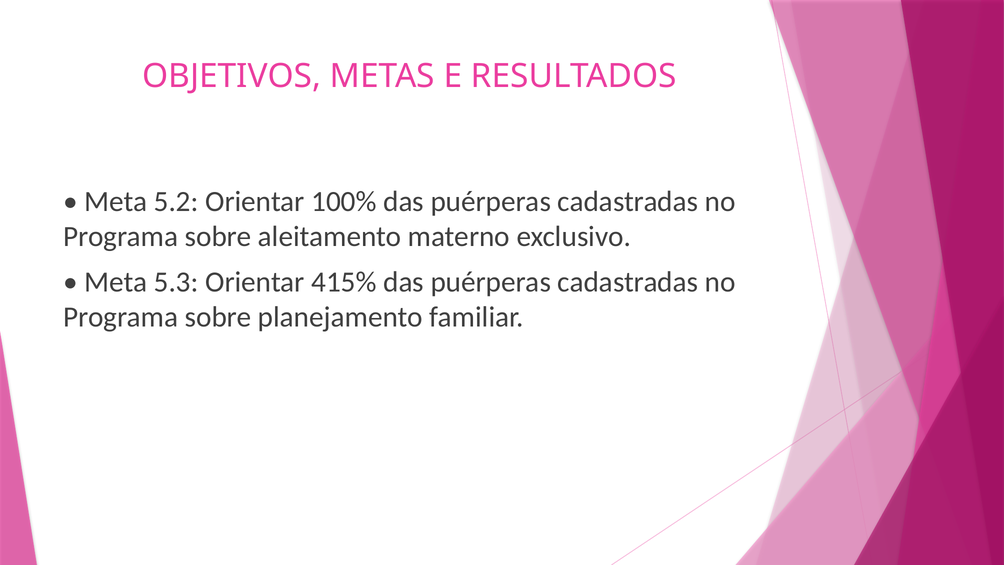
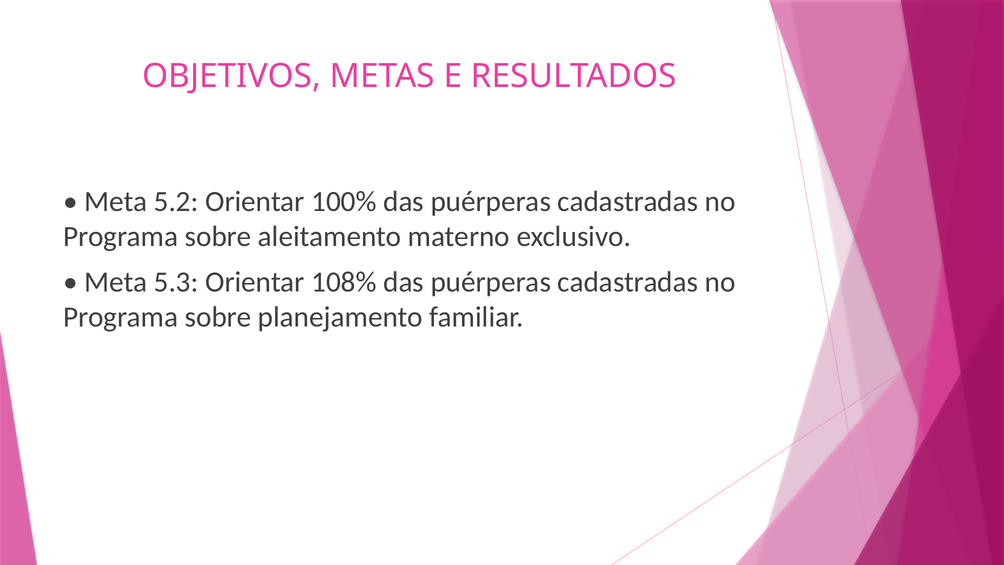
415%: 415% -> 108%
